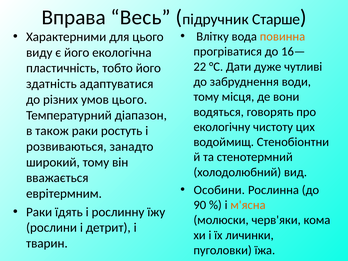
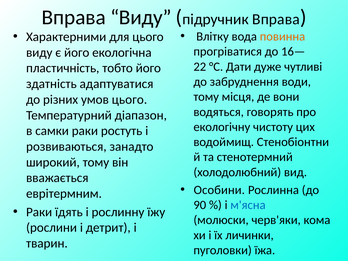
Вправа Весь: Весь -> Виду
підручник Старше: Старше -> Вправа
також: також -> самки
м'ясна colour: orange -> blue
